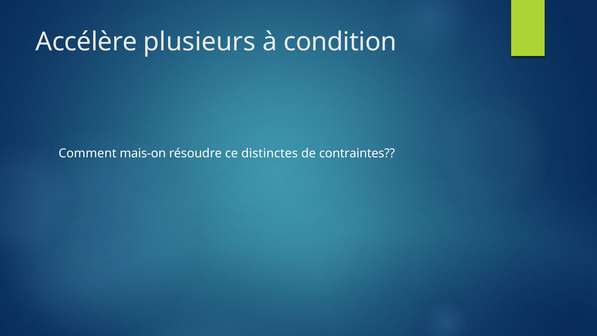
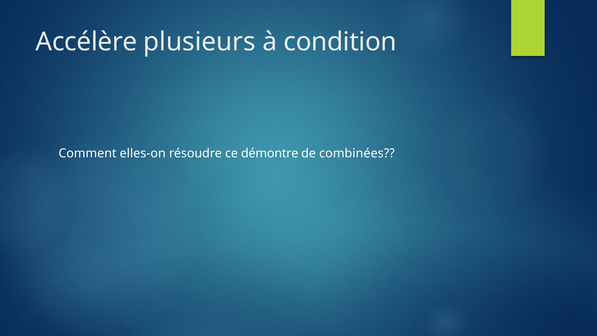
mais-on: mais-on -> elles-on
distinctes: distinctes -> démontre
contraintes: contraintes -> combinées
